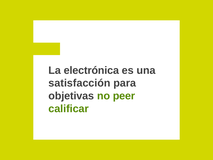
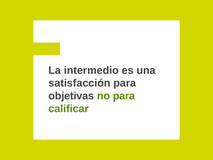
electrónica: electrónica -> intermedio
no peer: peer -> para
